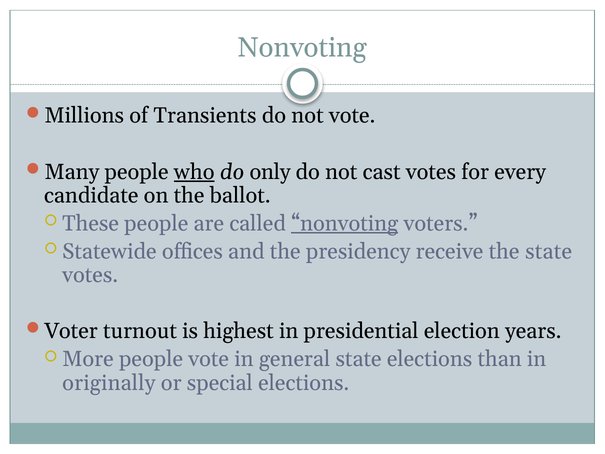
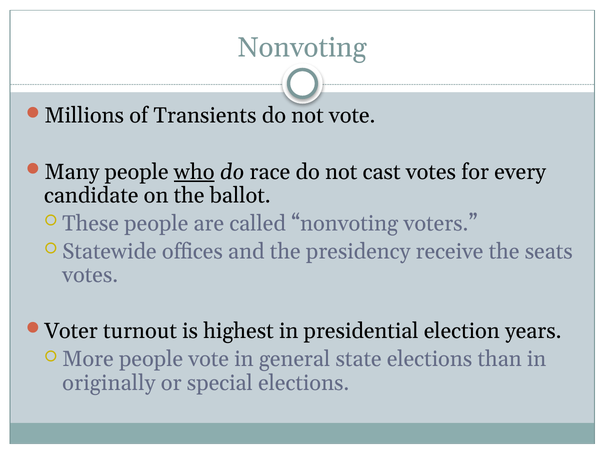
only: only -> race
nonvoting at (345, 223) underline: present -> none
the state: state -> seats
